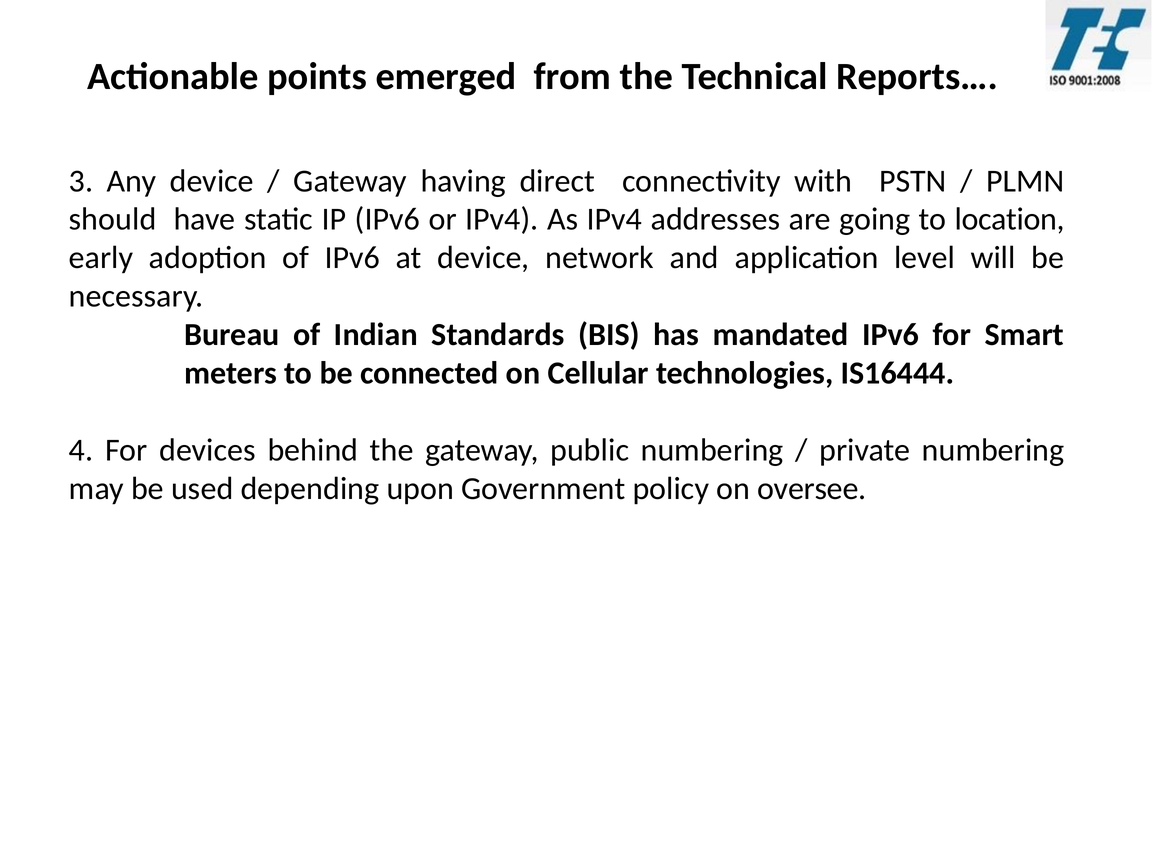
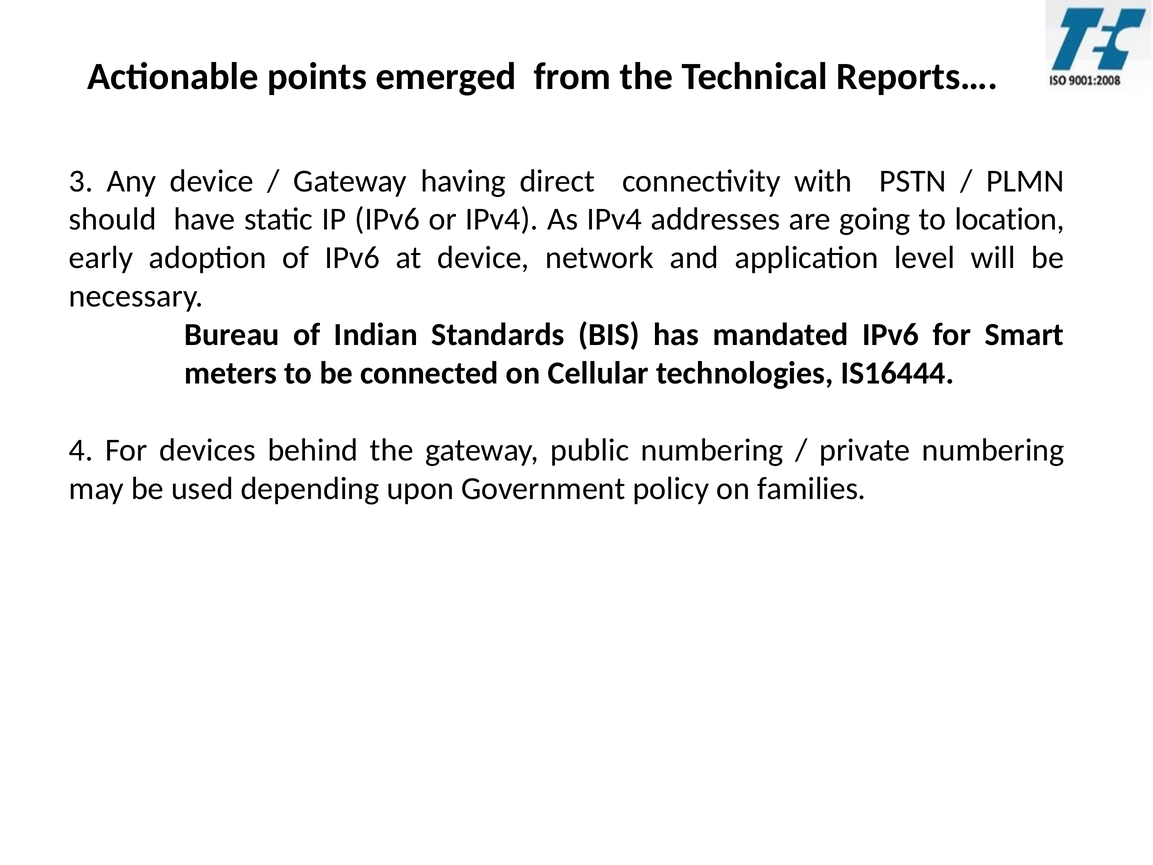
oversee: oversee -> families
